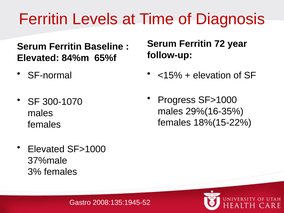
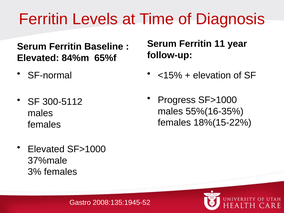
72: 72 -> 11
300-1070: 300-1070 -> 300-5112
29%(16-35%: 29%(16-35% -> 55%(16-35%
